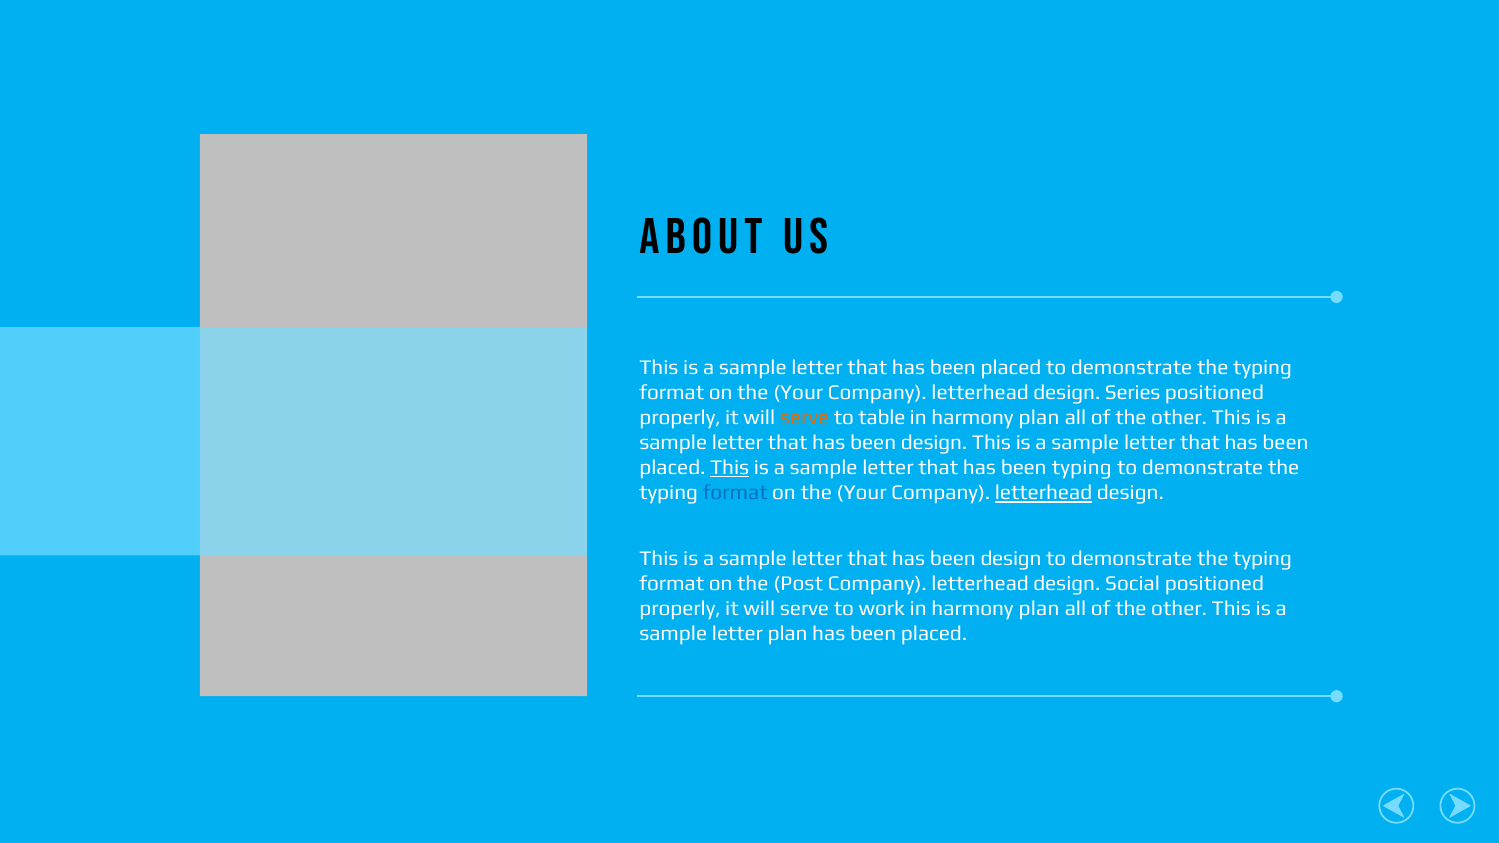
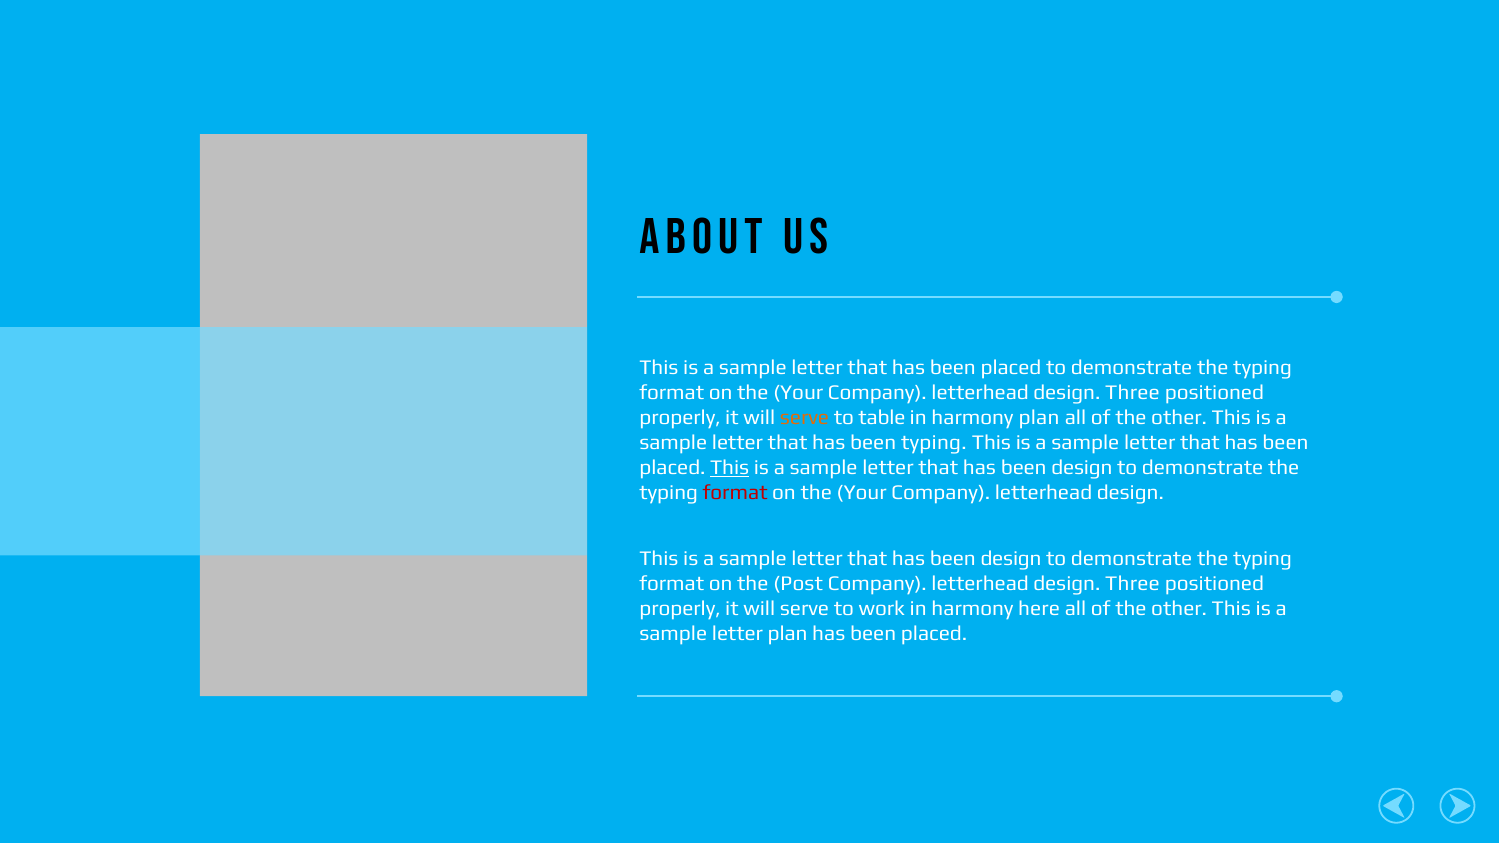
Series at (1133, 393): Series -> Three
design at (934, 443): design -> typing
typing at (1082, 468): typing -> design
format at (735, 493) colour: blue -> red
letterhead at (1043, 493) underline: present -> none
Social at (1133, 584): Social -> Three
work in harmony plan: plan -> here
